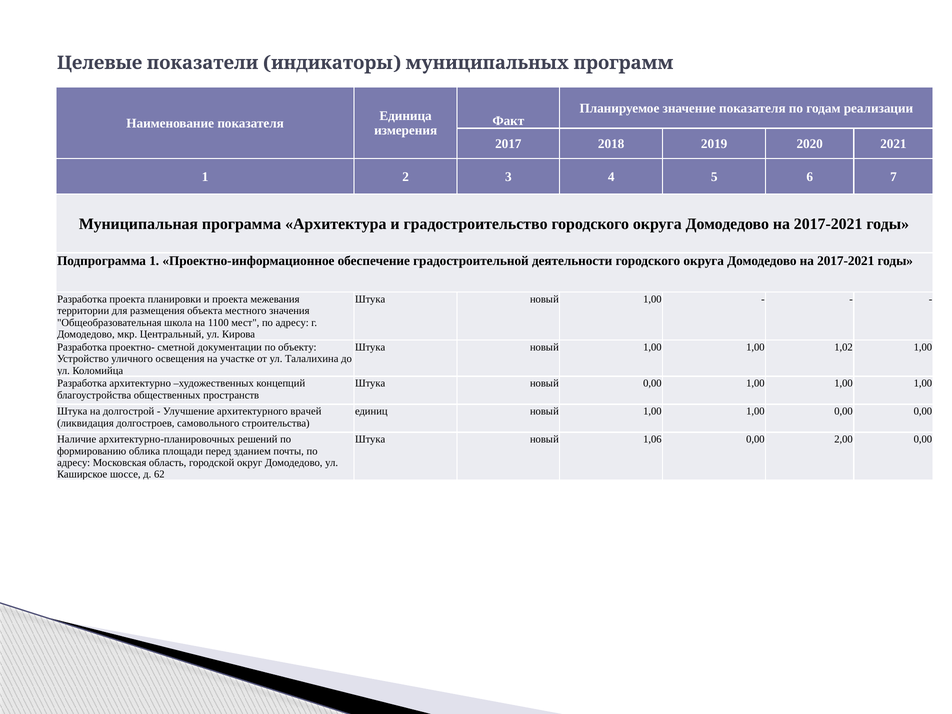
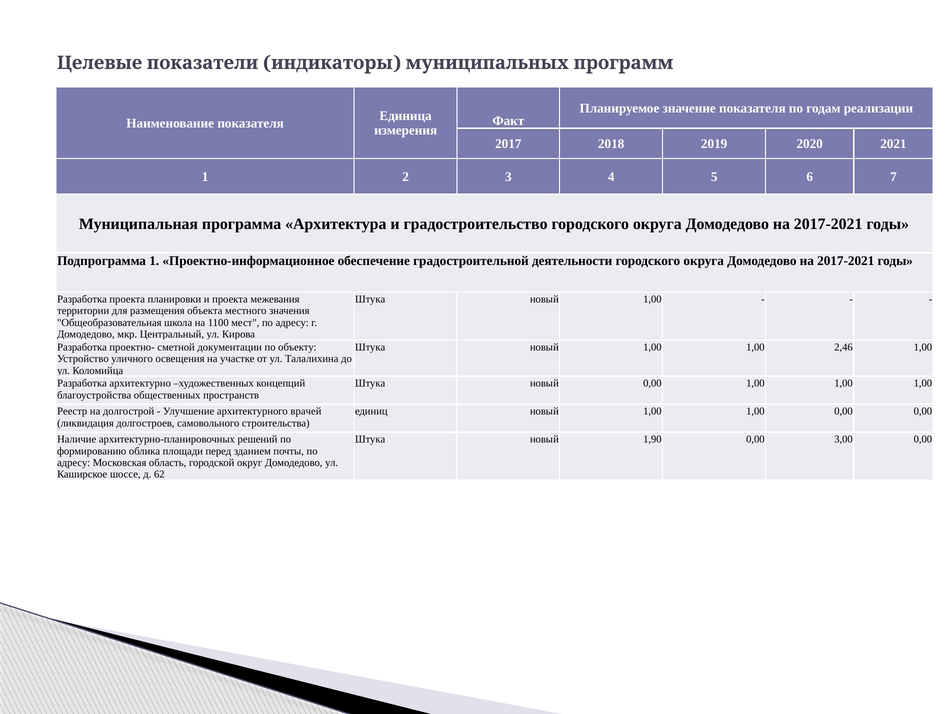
1,02: 1,02 -> 2,46
Штука at (72, 411): Штука -> Реестр
1,06: 1,06 -> 1,90
2,00: 2,00 -> 3,00
